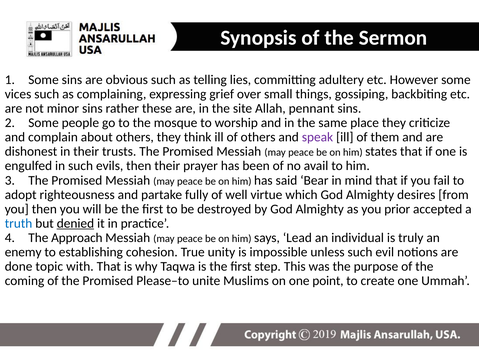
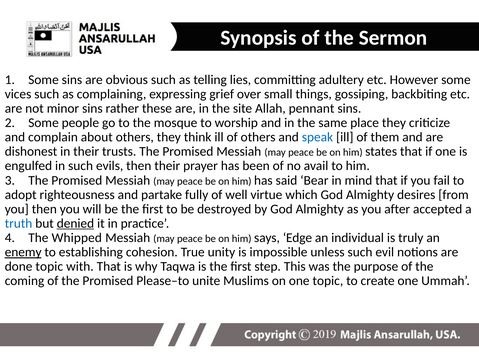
speak colour: purple -> blue
prior: prior -> after
Approach: Approach -> Whipped
Lead: Lead -> Edge
enemy underline: none -> present
one point: point -> topic
